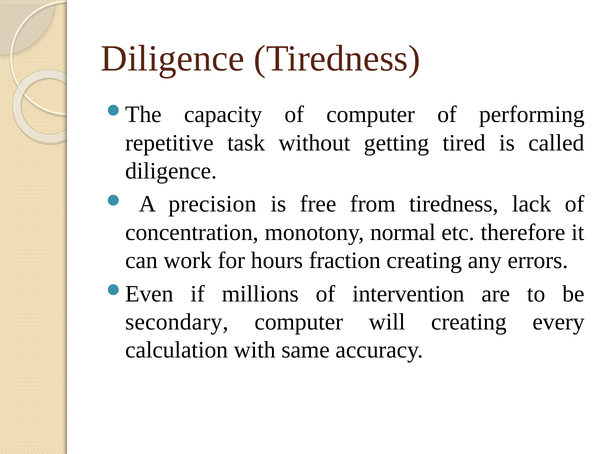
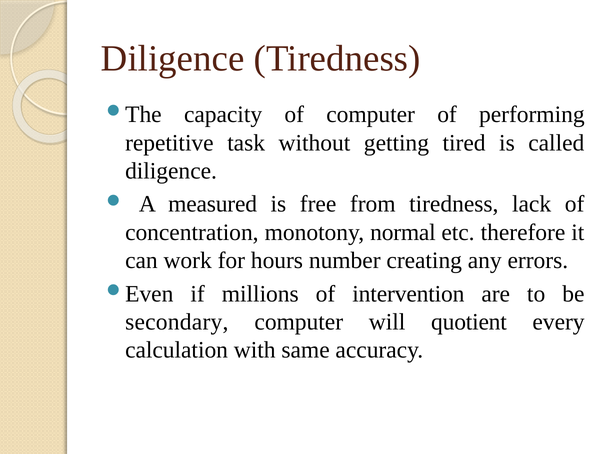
precision: precision -> measured
fraction: fraction -> number
will creating: creating -> quotient
